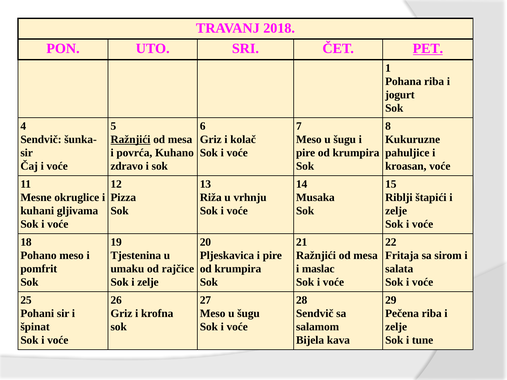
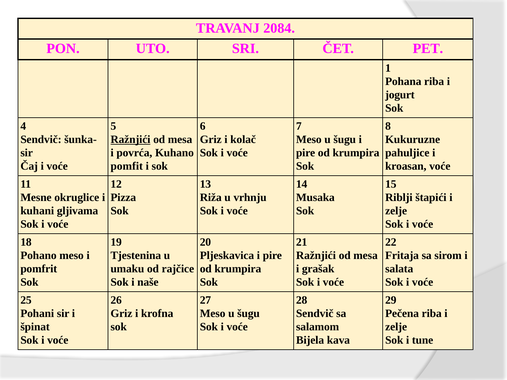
2018: 2018 -> 2084
PET underline: present -> none
zdravo: zdravo -> pomfit
maslac: maslac -> grašak
Sok i zelje: zelje -> naše
